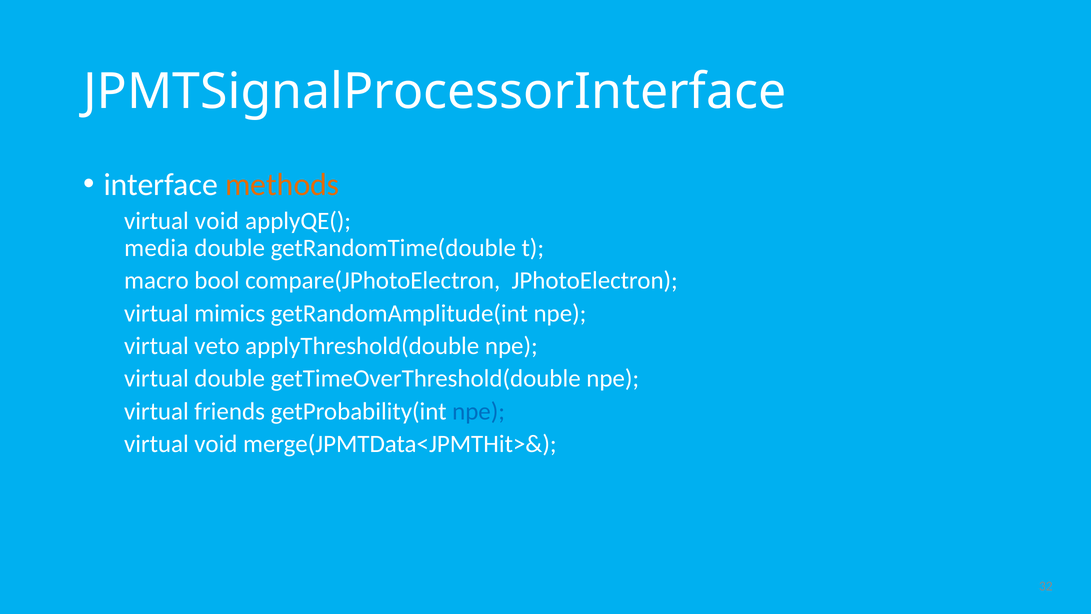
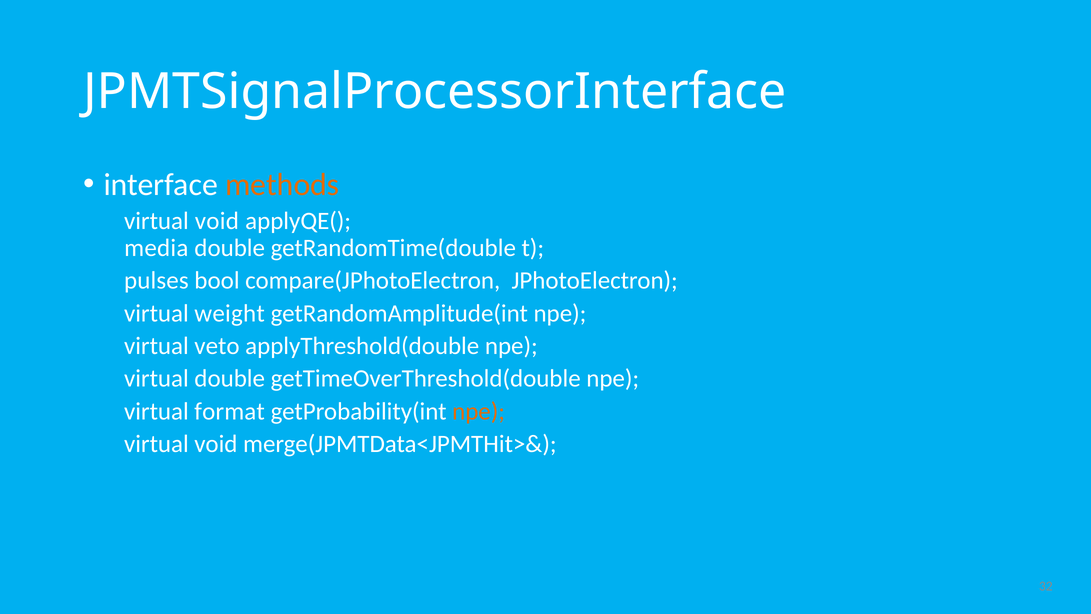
macro: macro -> pulses
mimics: mimics -> weight
friends: friends -> format
npe at (479, 411) colour: blue -> orange
